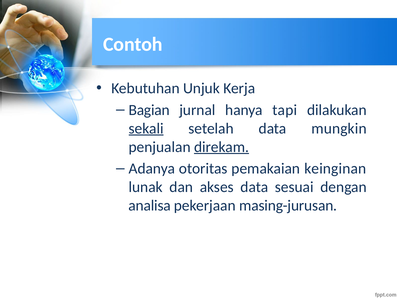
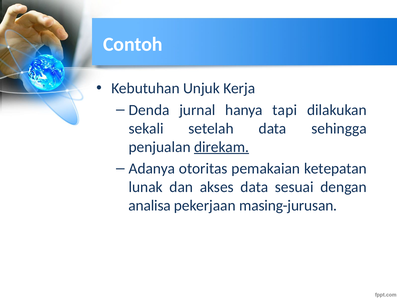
Bagian: Bagian -> Denda
sekali underline: present -> none
mungkin: mungkin -> sehingga
keinginan: keinginan -> ketepatan
